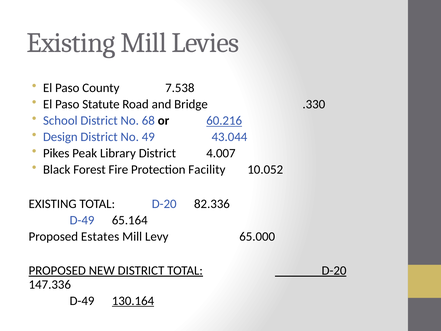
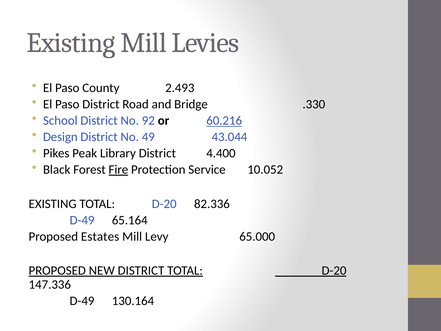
7.538: 7.538 -> 2.493
Paso Statute: Statute -> District
68: 68 -> 92
4.007: 4.007 -> 4.400
Fire underline: none -> present
Facility: Facility -> Service
130.164 underline: present -> none
